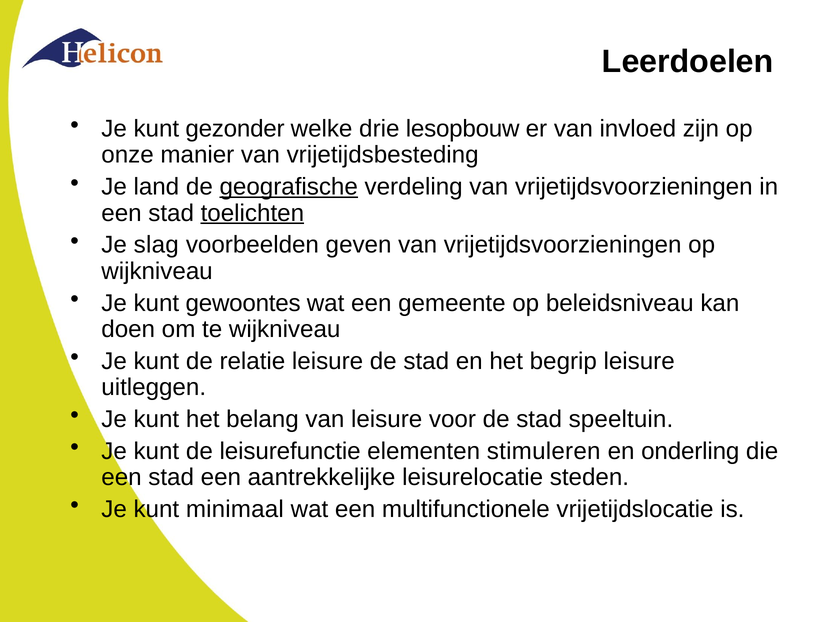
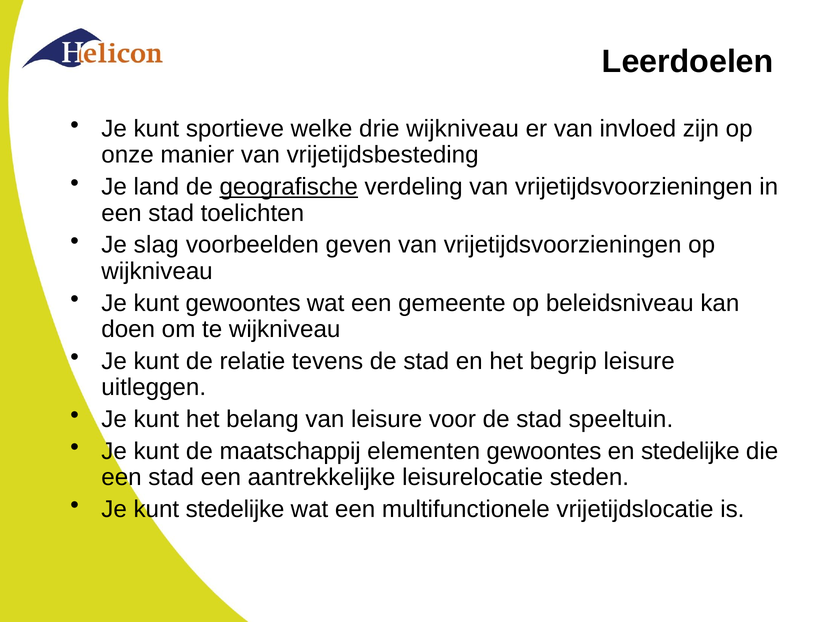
gezonder: gezonder -> sportieve
drie lesopbouw: lesopbouw -> wijkniveau
toelichten underline: present -> none
relatie leisure: leisure -> tevens
leisurefunctie: leisurefunctie -> maatschappij
elementen stimuleren: stimuleren -> gewoontes
en onderling: onderling -> stedelijke
kunt minimaal: minimaal -> stedelijke
